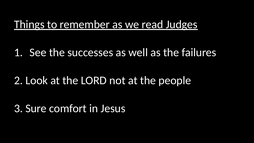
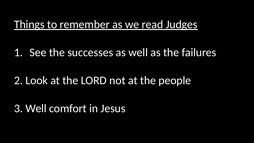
Sure at (36, 108): Sure -> Well
